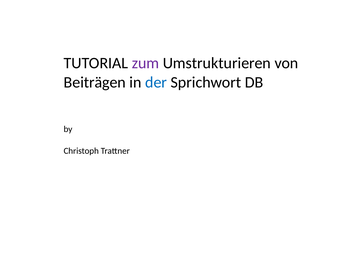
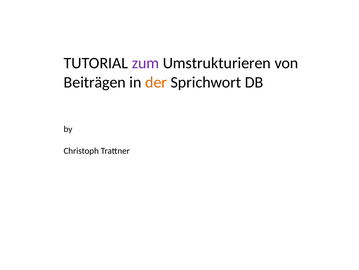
der colour: blue -> orange
